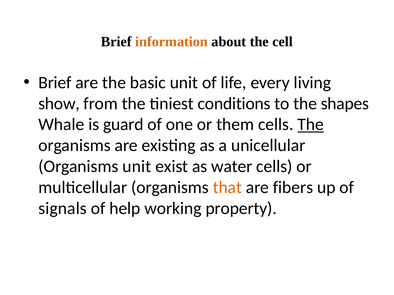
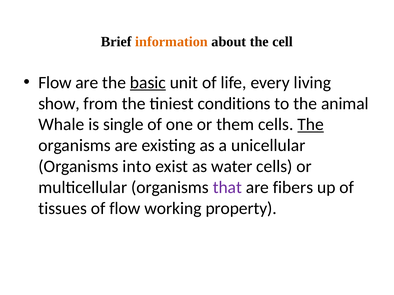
Brief at (55, 83): Brief -> Flow
basic underline: none -> present
shapes: shapes -> animal
guard: guard -> single
Organisms unit: unit -> into
that colour: orange -> purple
signals: signals -> tissues
of help: help -> flow
